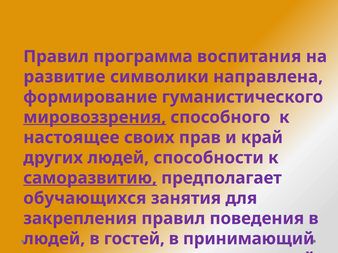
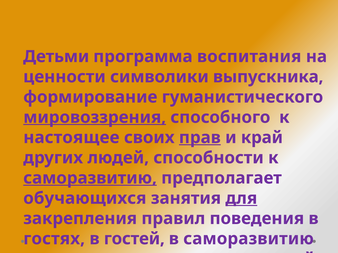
Правил at (56, 57): Правил -> Детьми
развитие: развитие -> ценности
направлена: направлена -> выпускника
прав underline: none -> present
для underline: none -> present
людей at (54, 239): людей -> гостях
в принимающий: принимающий -> саморазвитию
